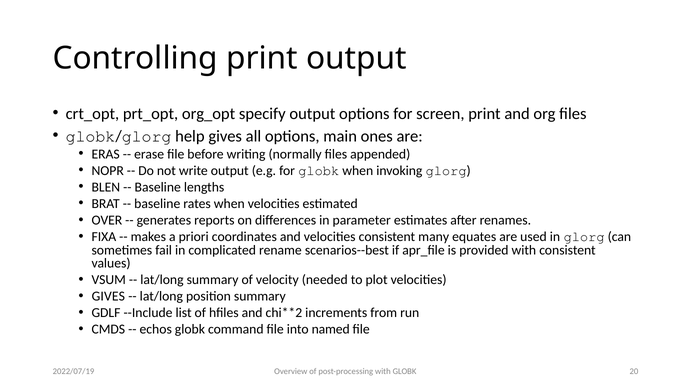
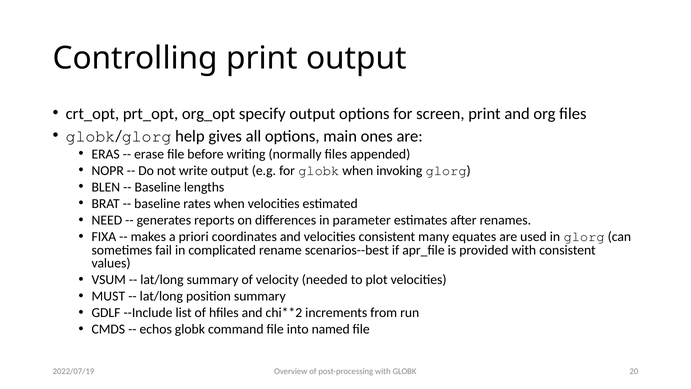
OVER: OVER -> NEED
GIVES at (108, 296): GIVES -> MUST
